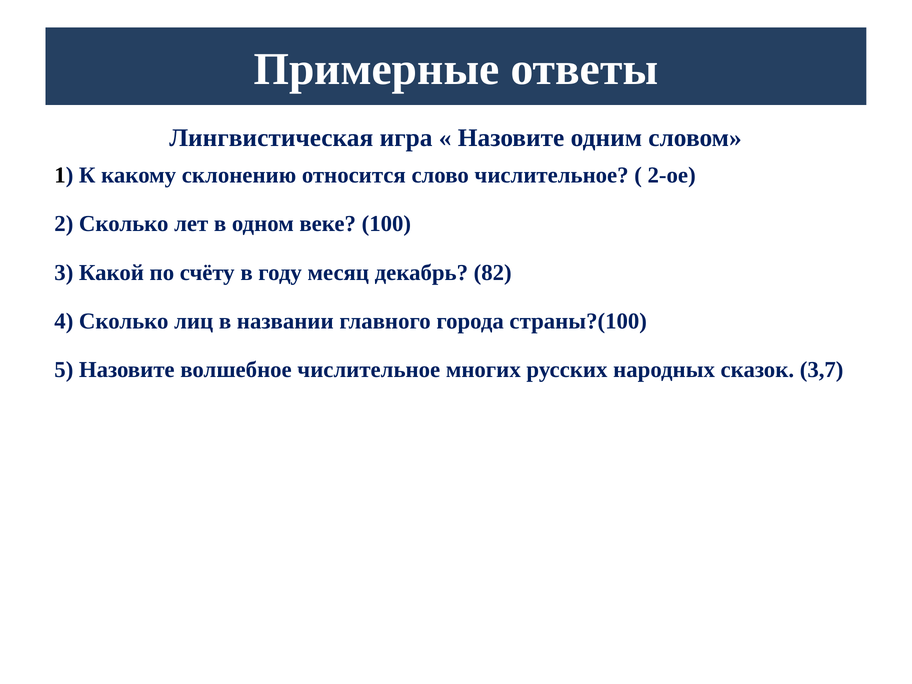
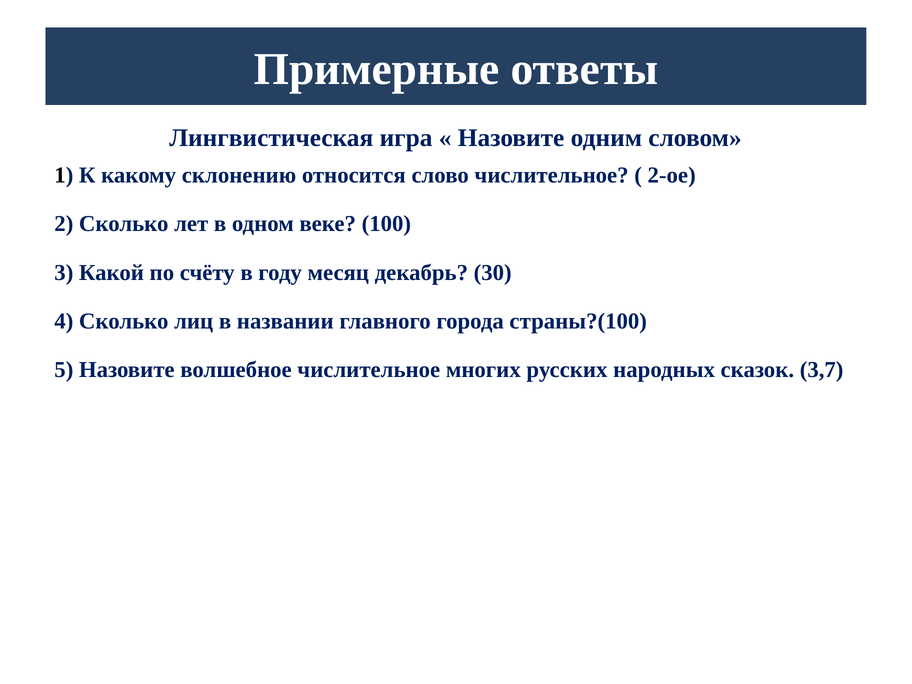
82: 82 -> 30
